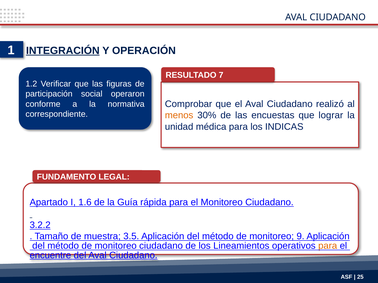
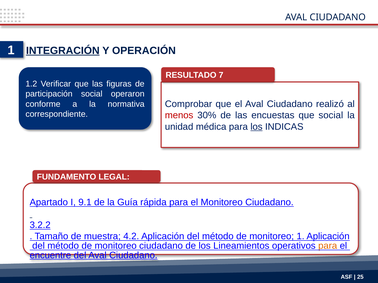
menos colour: orange -> red
que lograr: lograr -> social
los at (256, 127) underline: none -> present
1.6: 1.6 -> 9.1
3.5: 3.5 -> 4.2
monitoreo 9: 9 -> 1
